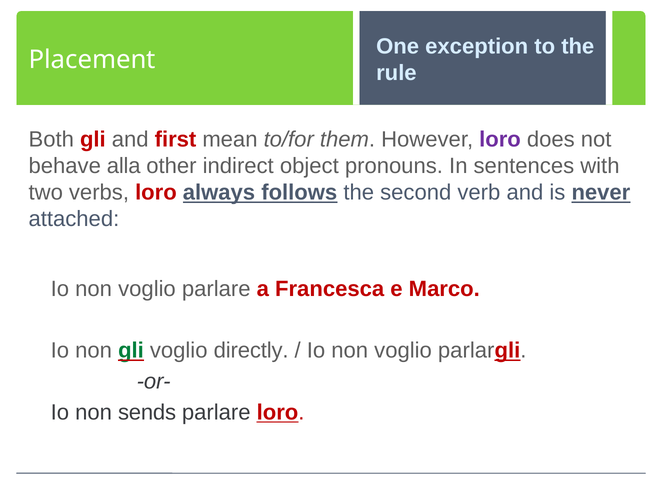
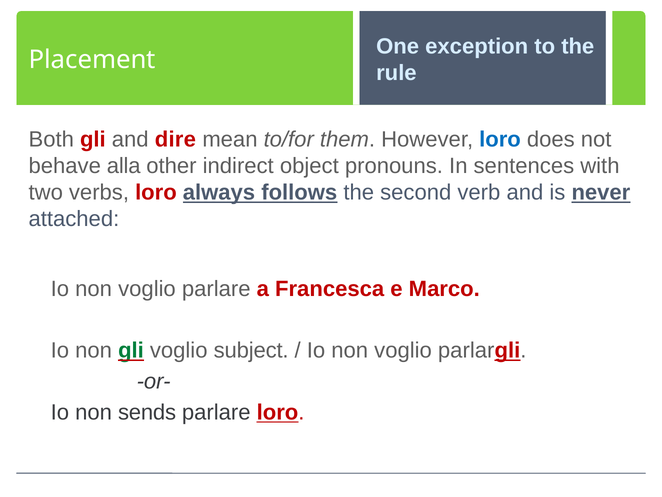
first: first -> dire
loro at (500, 139) colour: purple -> blue
directly: directly -> subject
